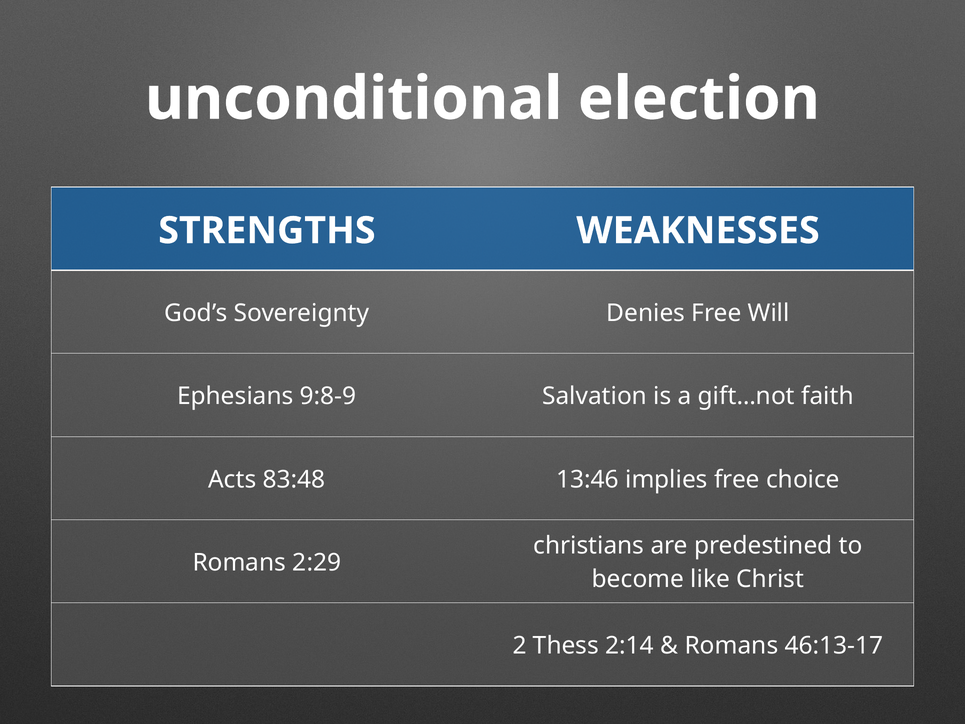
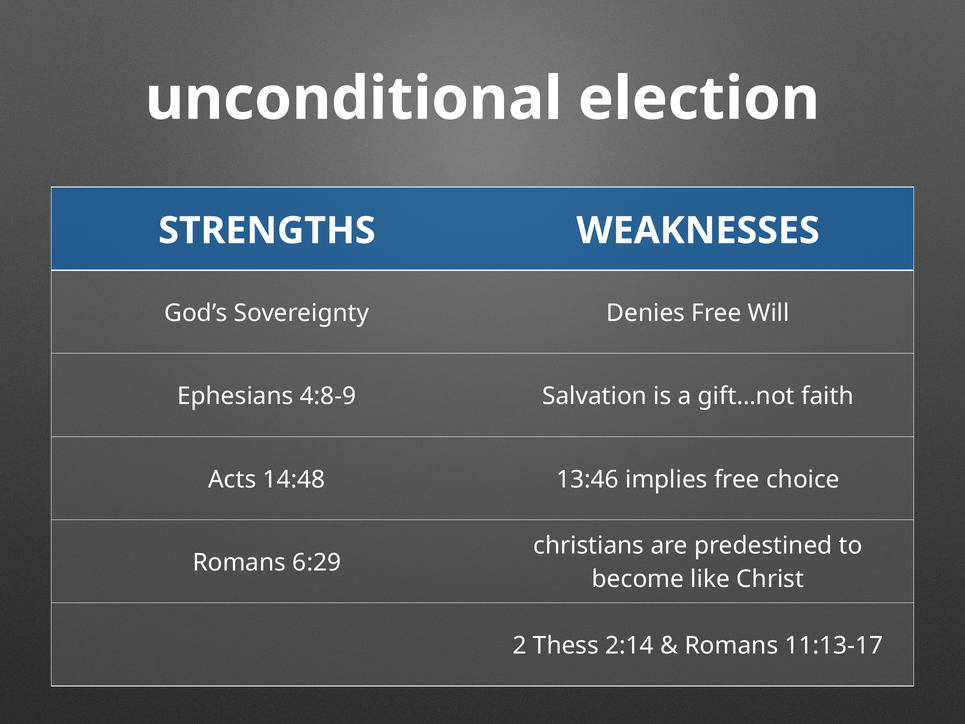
9:8-9: 9:8-9 -> 4:8-9
83:48: 83:48 -> 14:48
2:29: 2:29 -> 6:29
46:13-17: 46:13-17 -> 11:13-17
